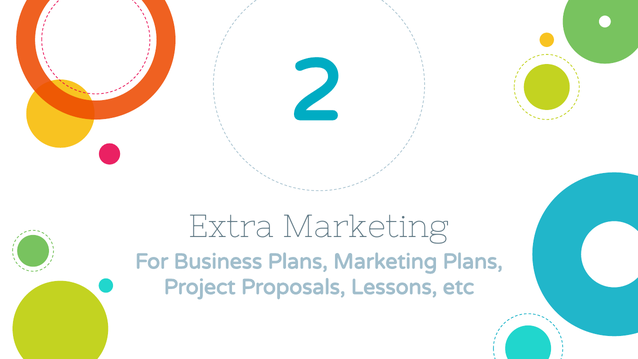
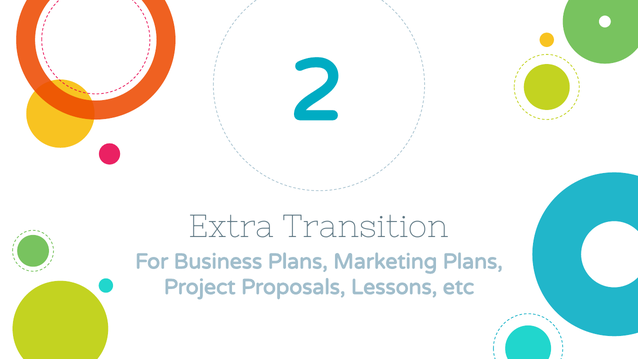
Extra Marketing: Marketing -> Transition
